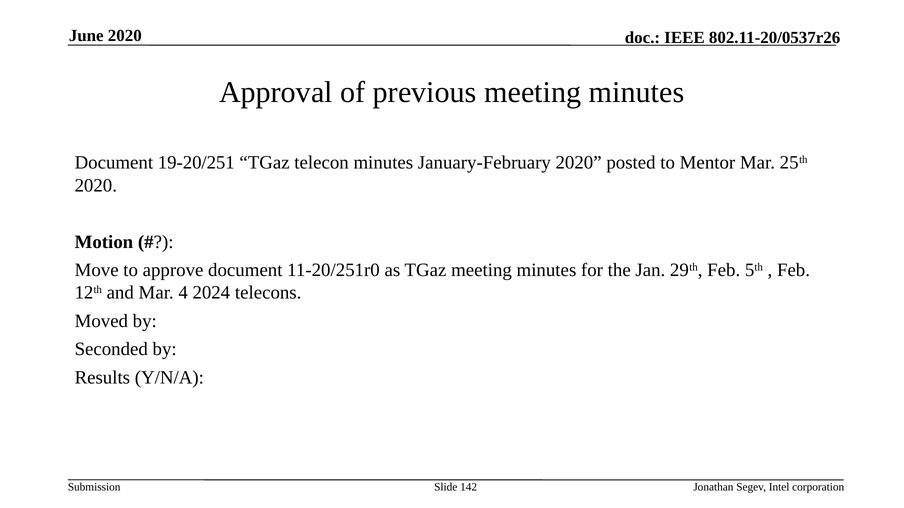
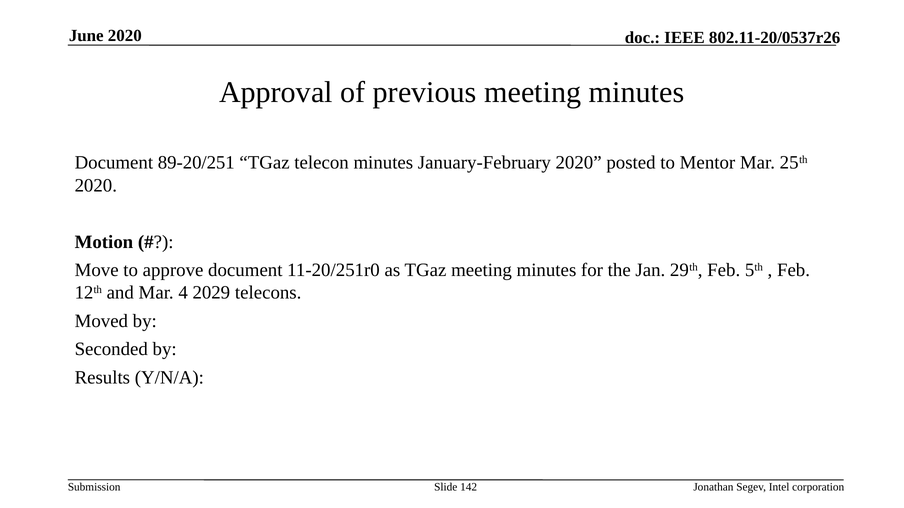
19-20/251: 19-20/251 -> 89-20/251
2024: 2024 -> 2029
